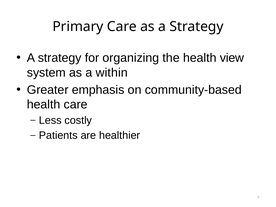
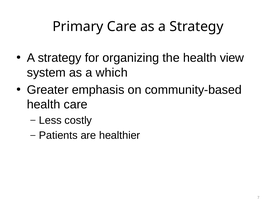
within: within -> which
